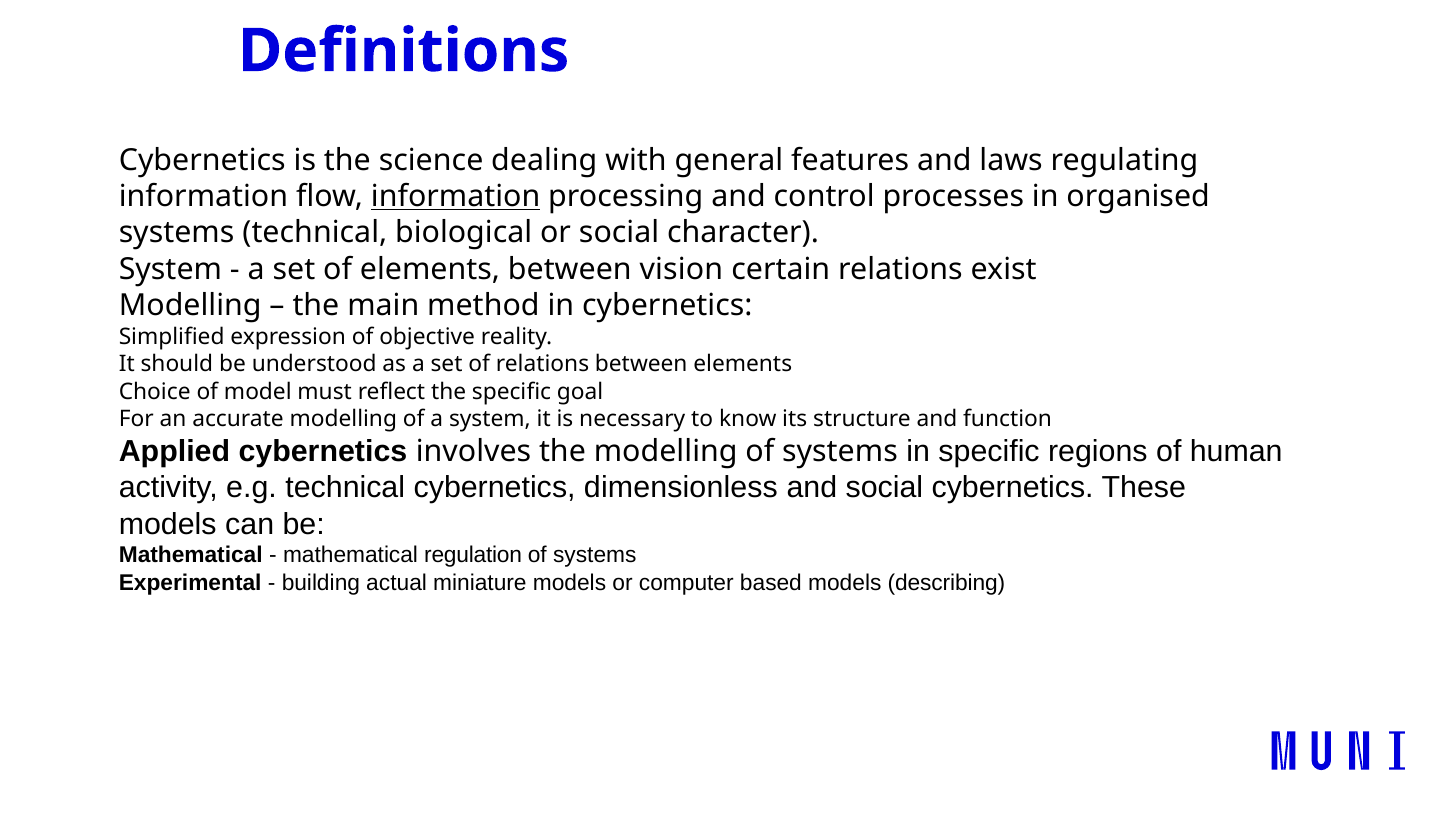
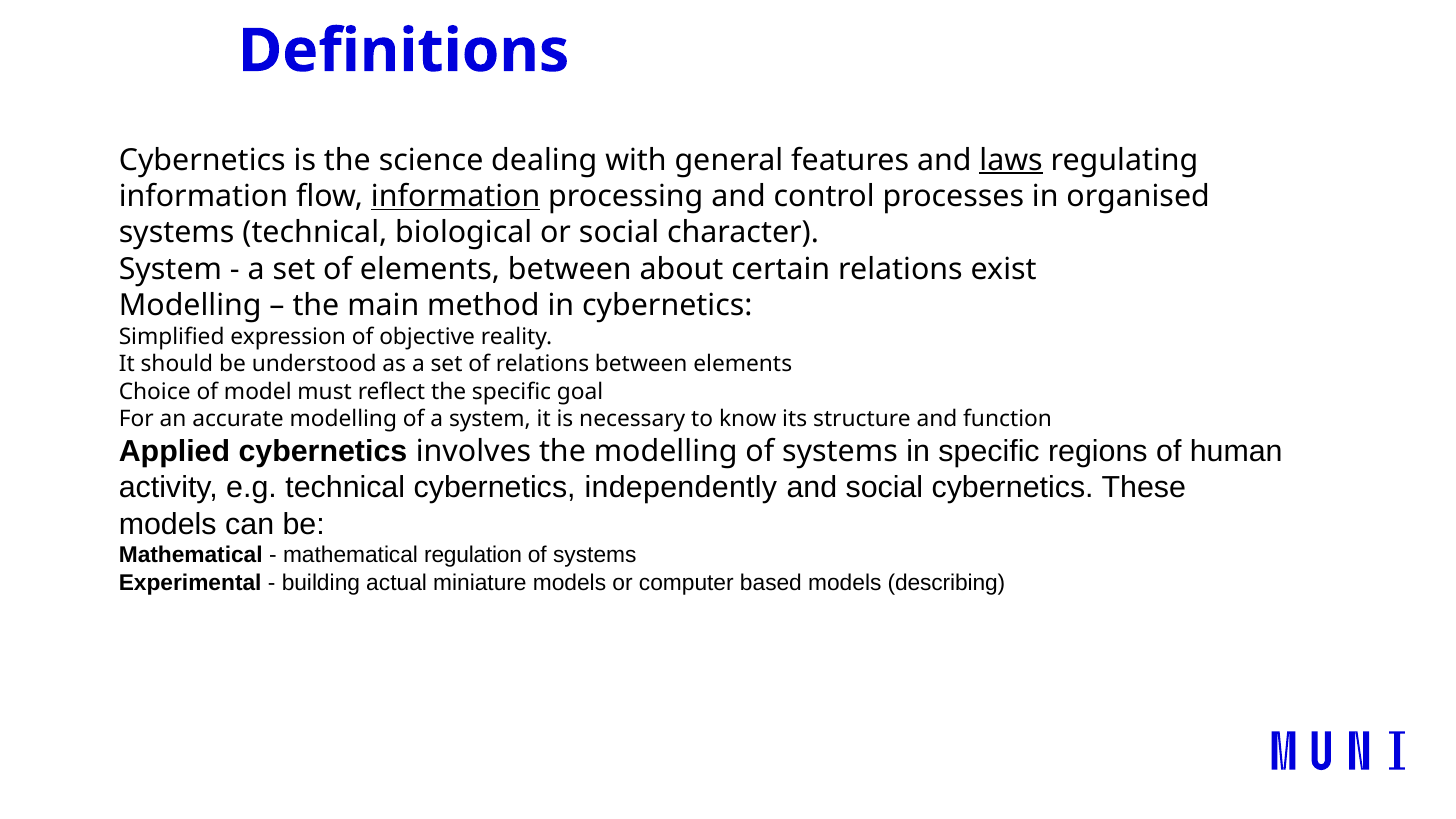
laws underline: none -> present
vision: vision -> about
dimensionless: dimensionless -> independently
